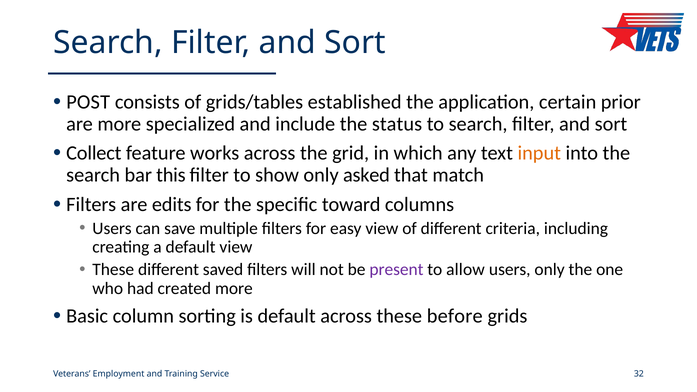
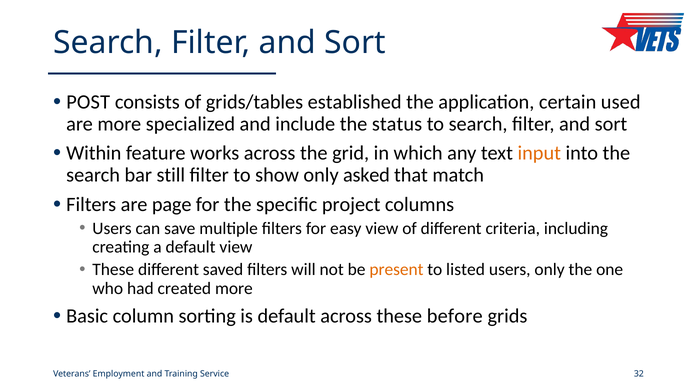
prior: prior -> used
Collect: Collect -> Within
this: this -> still
edits: edits -> page
toward: toward -> project
present colour: purple -> orange
allow: allow -> listed
